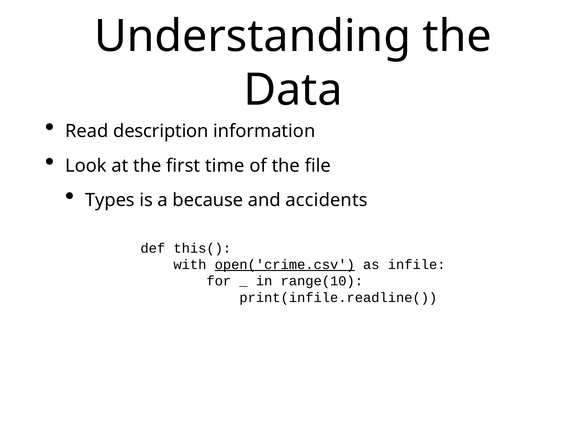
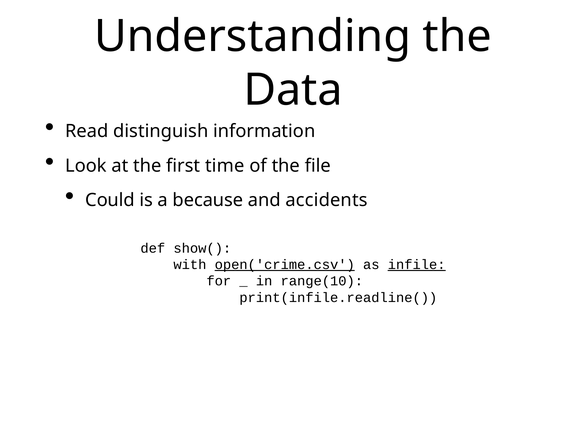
description: description -> distinguish
Types: Types -> Could
this(: this( -> show(
infile underline: none -> present
